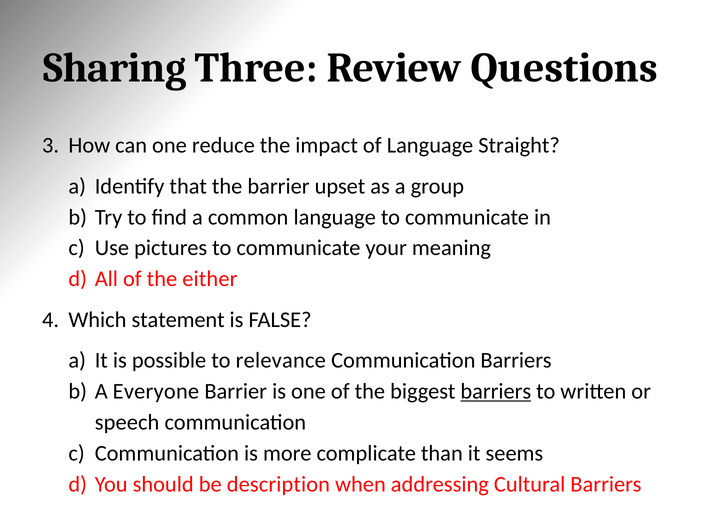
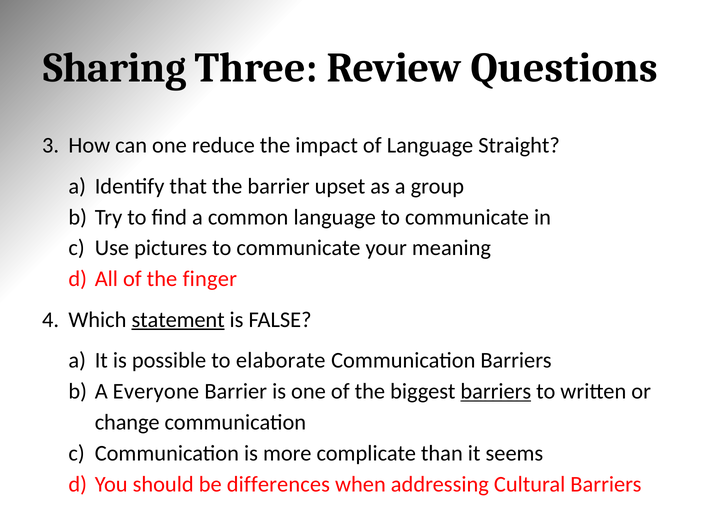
either: either -> finger
statement underline: none -> present
relevance: relevance -> elaborate
speech: speech -> change
description: description -> differences
